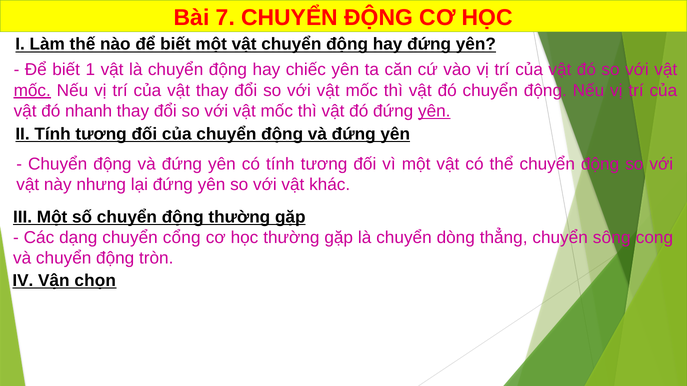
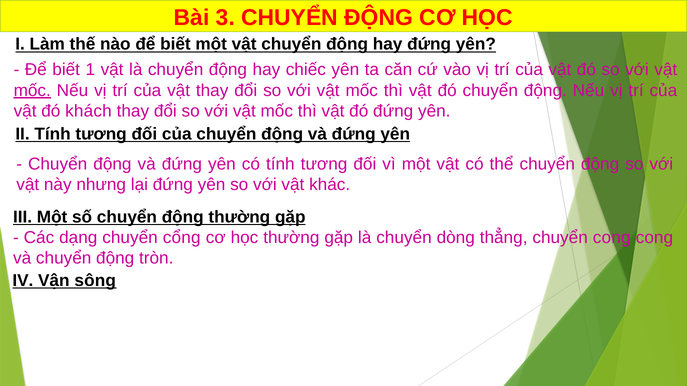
7: 7 -> 3
nhanh: nhanh -> khách
yên at (434, 111) underline: present -> none
chuyển sông: sông -> cong
chọn: chọn -> sông
